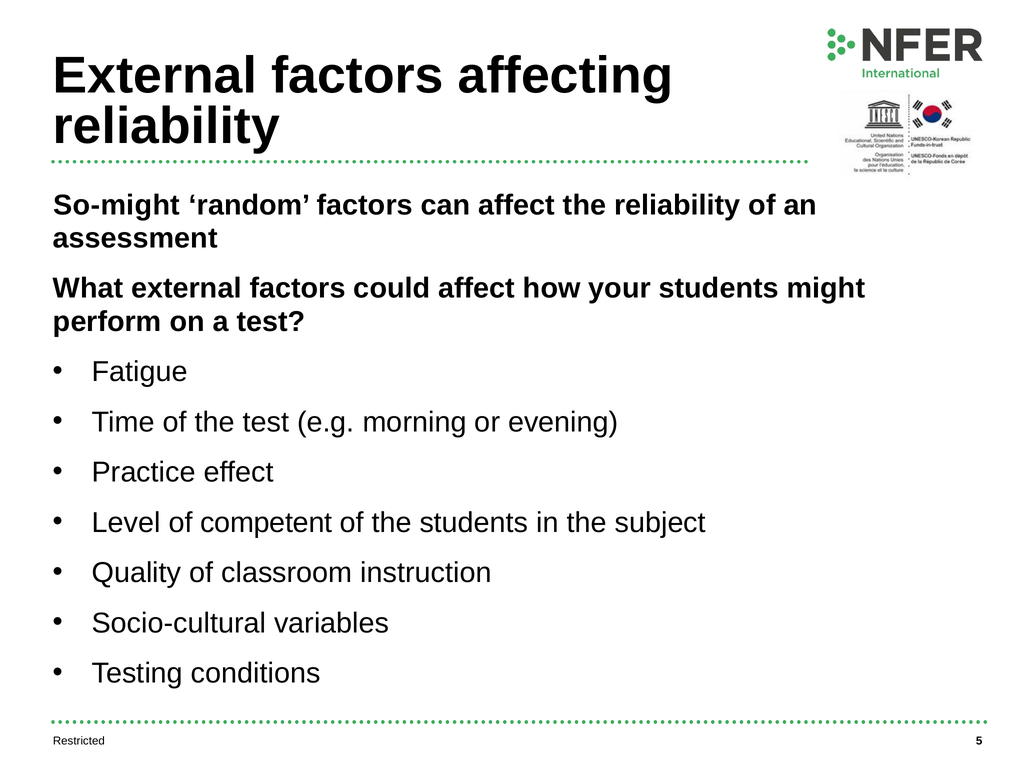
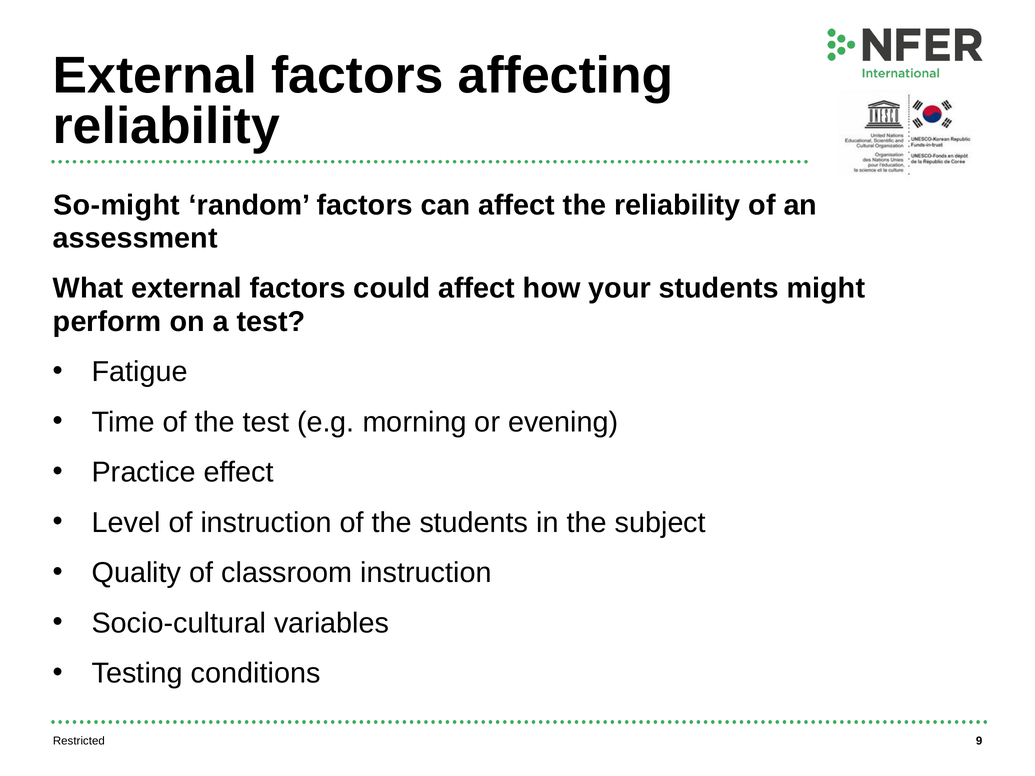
of competent: competent -> instruction
5: 5 -> 9
